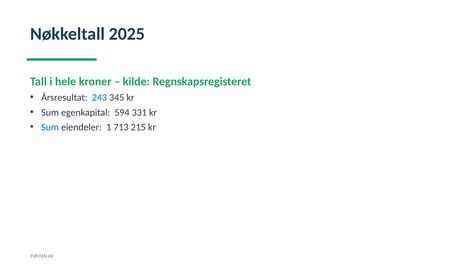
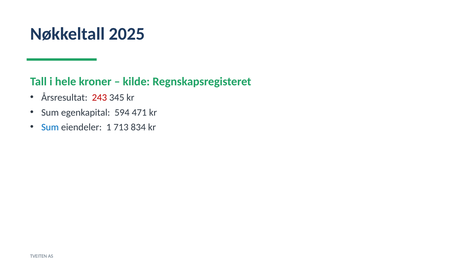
243 colour: blue -> red
331: 331 -> 471
215: 215 -> 834
